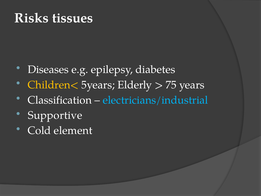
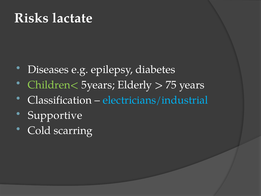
tissues: tissues -> lactate
Children< colour: yellow -> light green
element: element -> scarring
